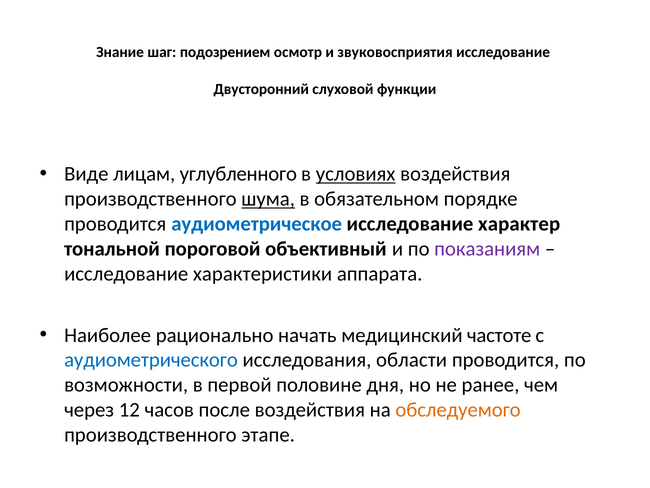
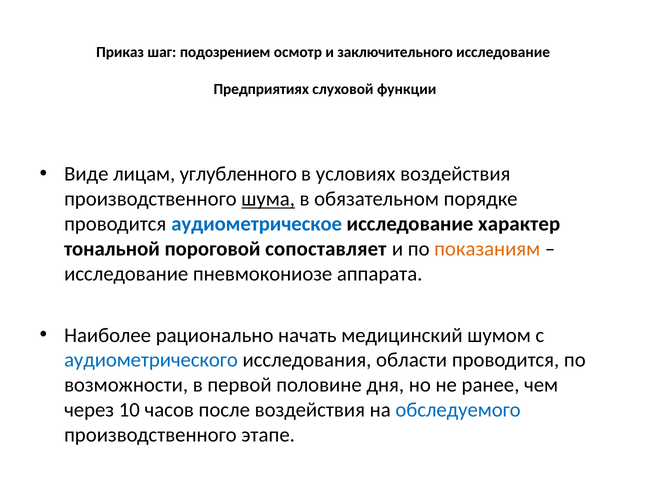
Знание: Знание -> Приказ
звуковосприятия: звуковосприятия -> заключительного
Двусторонний: Двусторонний -> Предприятиях
условиях underline: present -> none
объективный: объективный -> сопоставляет
показаниям colour: purple -> orange
характеристики: характеристики -> пневмокониозе
частоте: частоте -> шумом
12: 12 -> 10
обследуемого colour: orange -> blue
